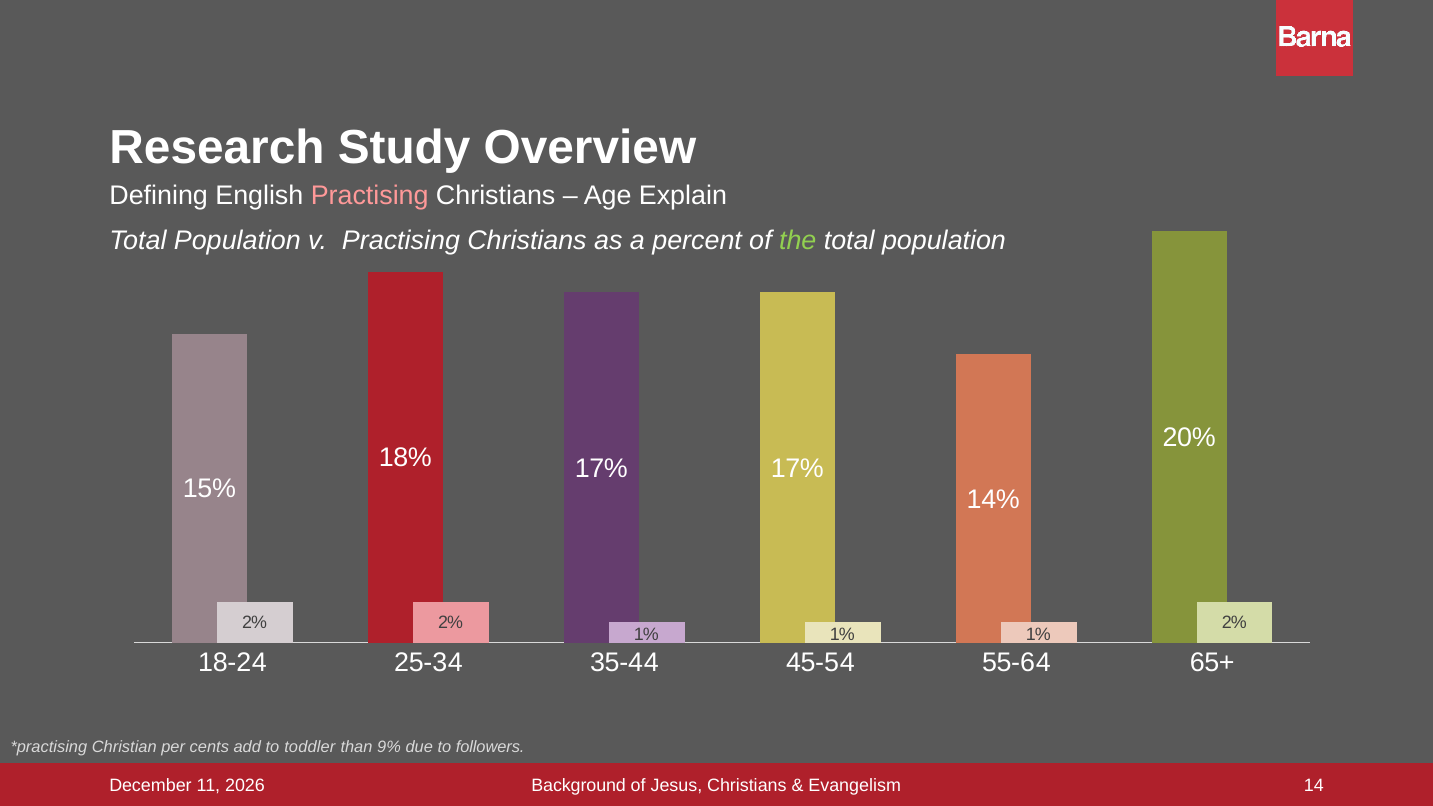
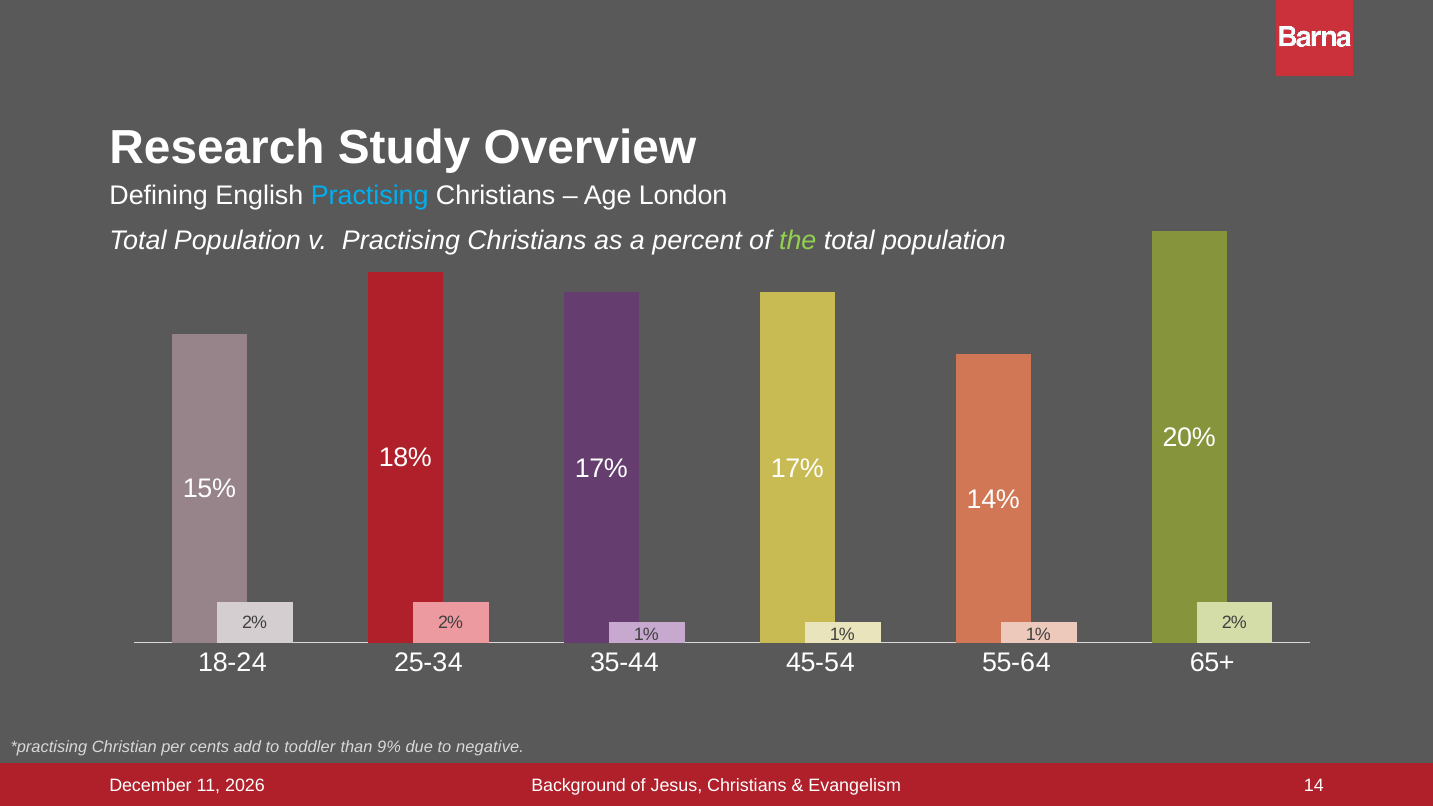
Practising at (370, 196) colour: pink -> light blue
Explain: Explain -> London
followers: followers -> negative
